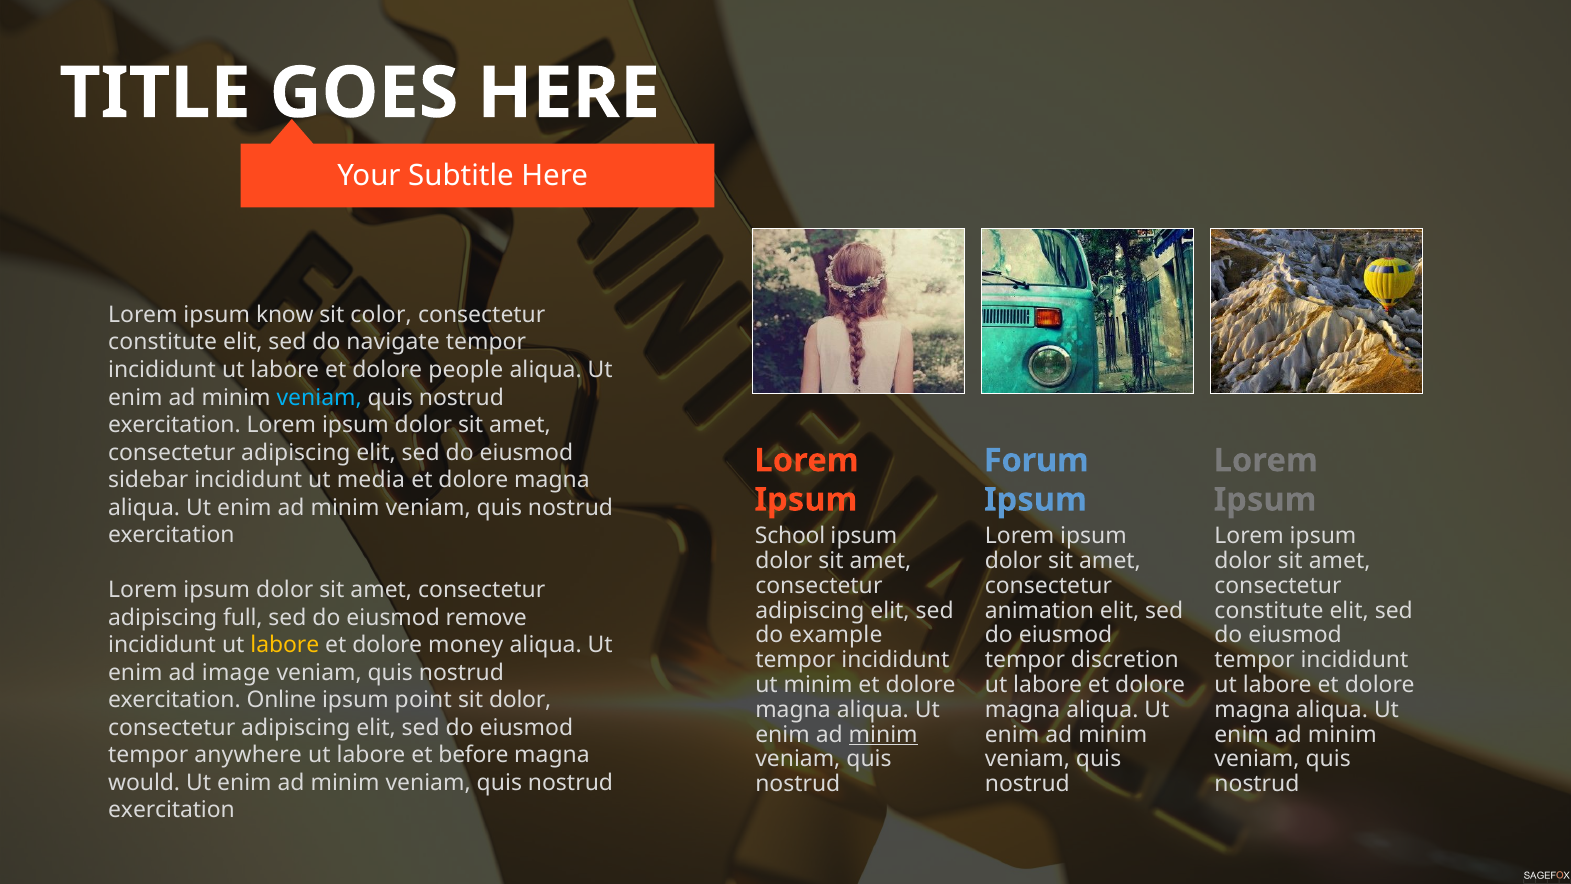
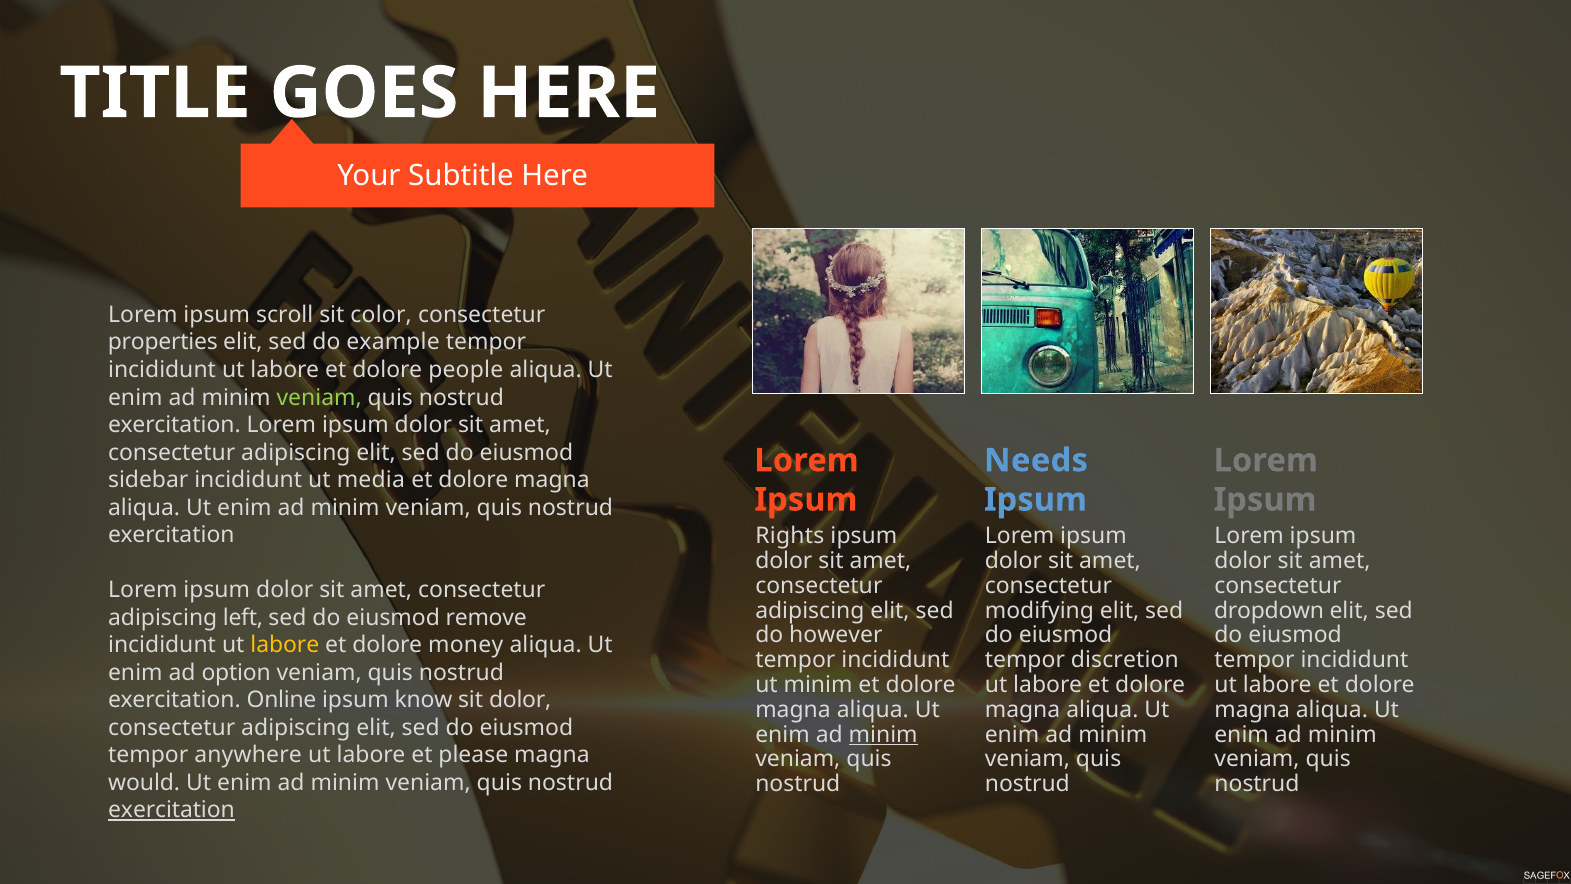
know: know -> scroll
constitute at (163, 342): constitute -> properties
navigate: navigate -> example
veniam at (319, 397) colour: light blue -> light green
Forum: Forum -> Needs
School: School -> Rights
animation: animation -> modifying
constitute at (1269, 610): constitute -> dropdown
full: full -> left
example: example -> however
image: image -> option
point: point -> know
before: before -> please
exercitation at (171, 810) underline: none -> present
